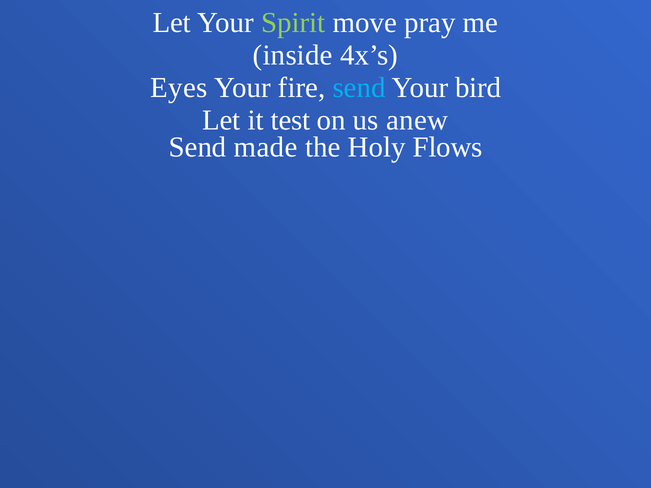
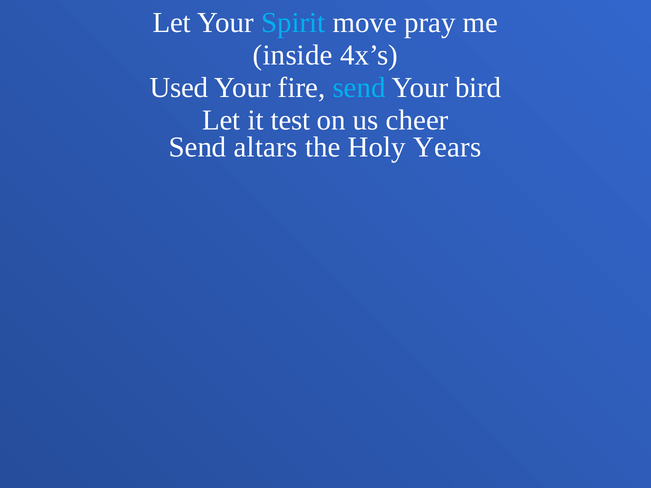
Spirit colour: light green -> light blue
Eyes: Eyes -> Used
anew: anew -> cheer
made: made -> altars
Flows: Flows -> Years
